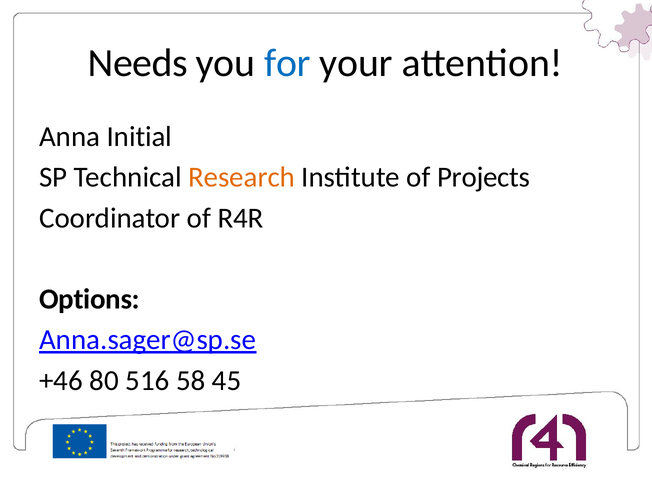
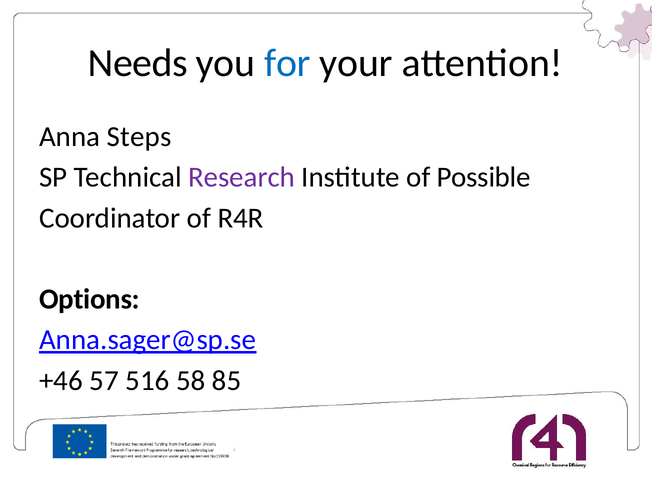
Initial: Initial -> Steps
Research colour: orange -> purple
Projects: Projects -> Possible
80: 80 -> 57
45: 45 -> 85
